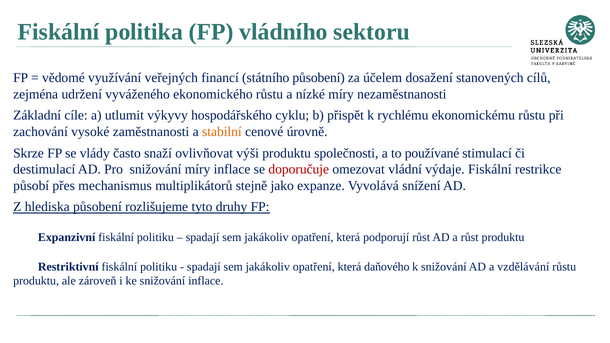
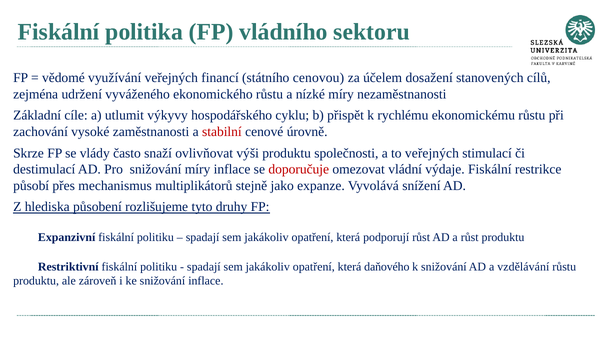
státního působení: působení -> cenovou
stabilní colour: orange -> red
to používané: používané -> veřejných
